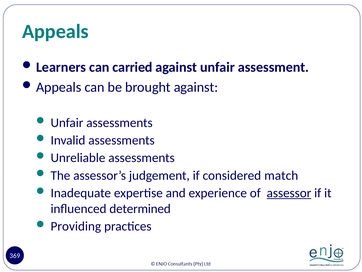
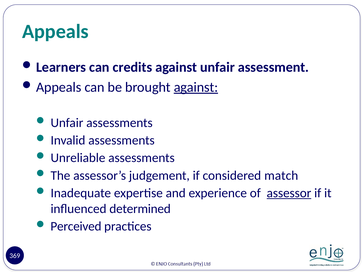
carried: carried -> credits
against at (196, 87) underline: none -> present
Providing: Providing -> Perceived
